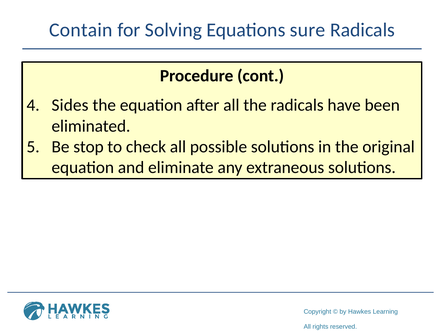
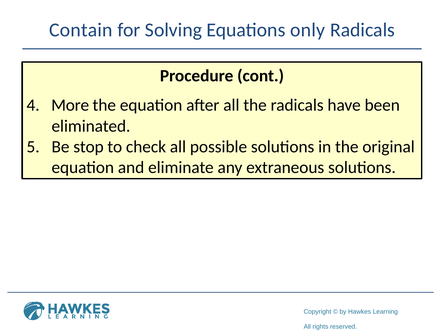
sure: sure -> only
Sides: Sides -> More
